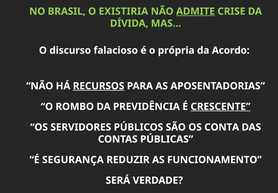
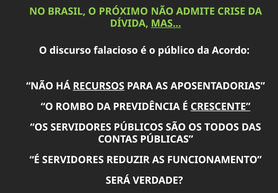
EXISTIRIA: EXISTIRIA -> PRÓXIMO
ADMITE underline: present -> none
MAS underline: none -> present
própria: própria -> público
CONTA: CONTA -> TODOS
É SEGURANÇA: SEGURANÇA -> SERVIDORES
